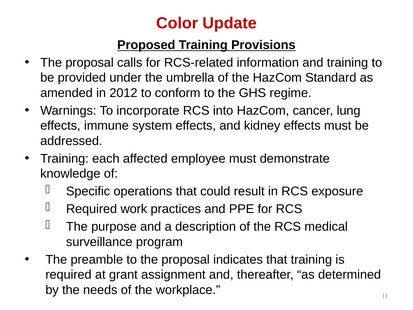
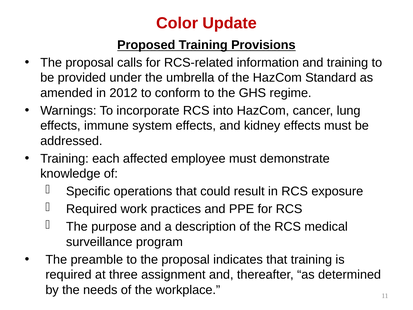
grant: grant -> three
